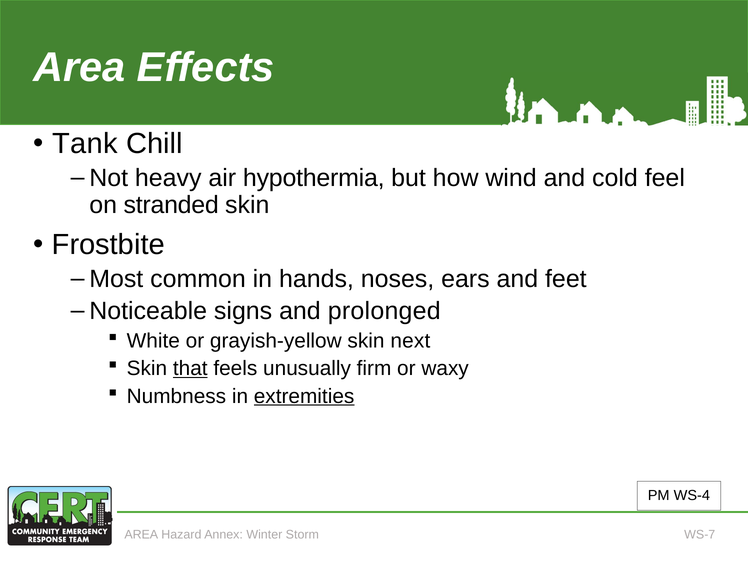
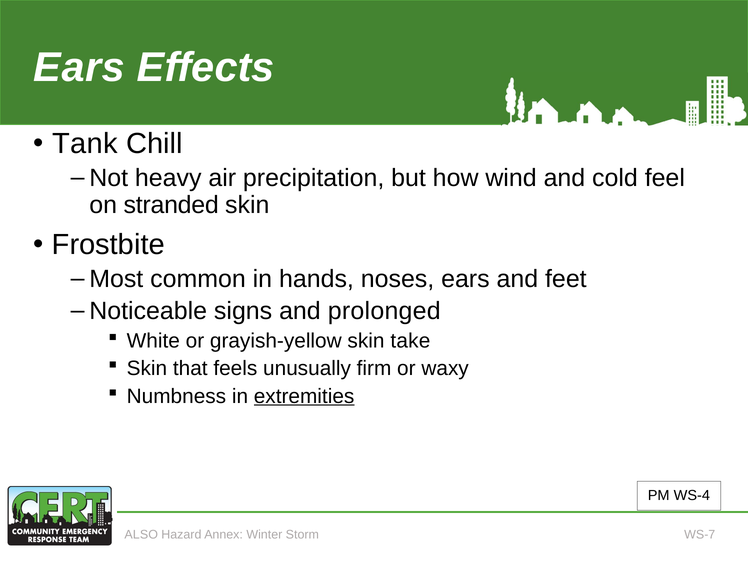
Area at (79, 68): Area -> Ears
hypothermia: hypothermia -> precipitation
next: next -> take
that underline: present -> none
AREA at (141, 535): AREA -> ALSO
